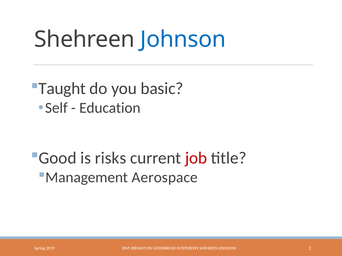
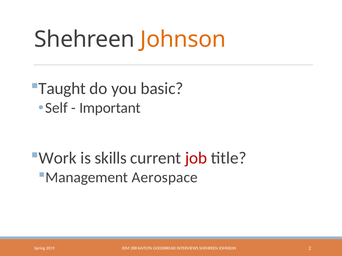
Johnson at (183, 40) colour: blue -> orange
Education: Education -> Important
Good: Good -> Work
risks: risks -> skills
